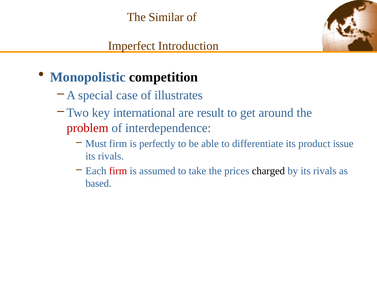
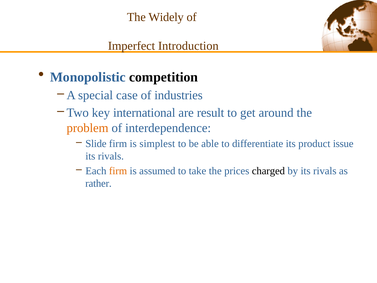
Similar: Similar -> Widely
illustrates: illustrates -> industries
problem colour: red -> orange
Must: Must -> Slide
perfectly: perfectly -> simplest
firm at (118, 171) colour: red -> orange
based: based -> rather
